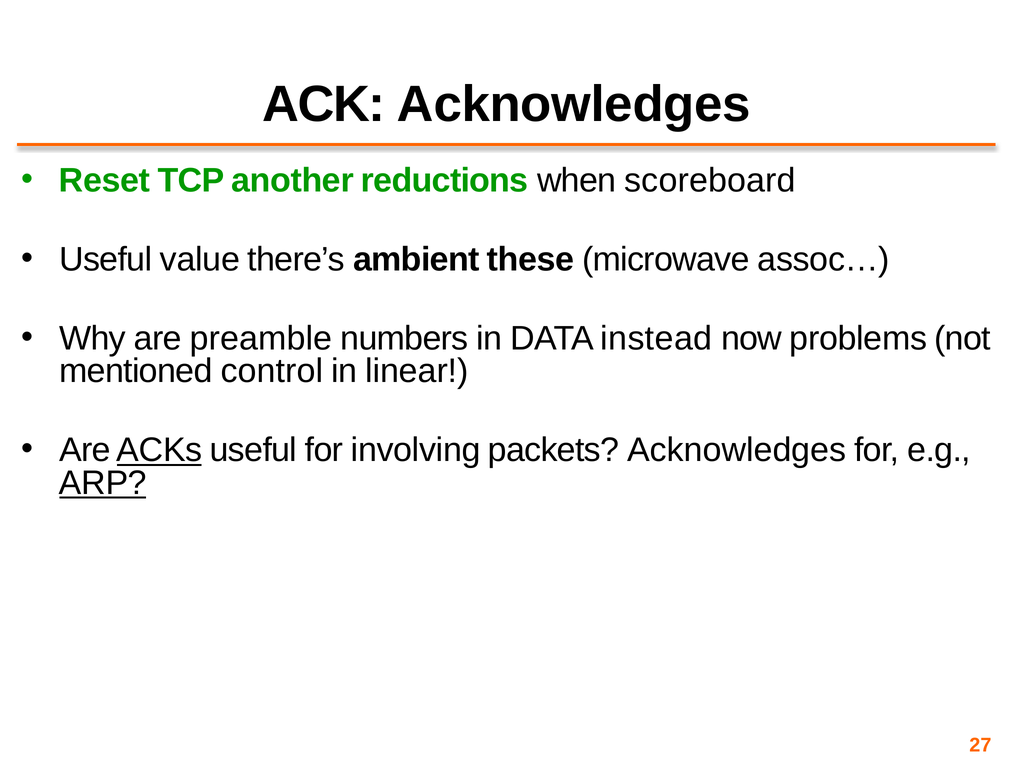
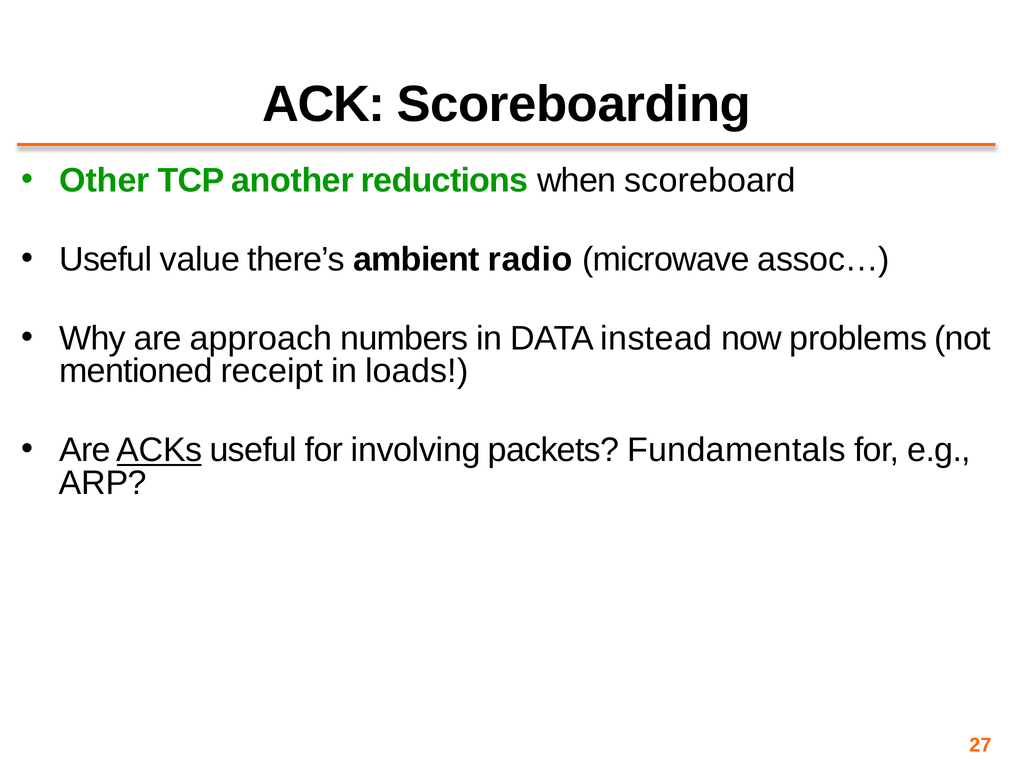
ACK Acknowledges: Acknowledges -> Scoreboarding
Reset: Reset -> Other
these: these -> radio
preamble: preamble -> approach
control: control -> receipt
linear: linear -> loads
packets Acknowledges: Acknowledges -> Fundamentals
ARP underline: present -> none
